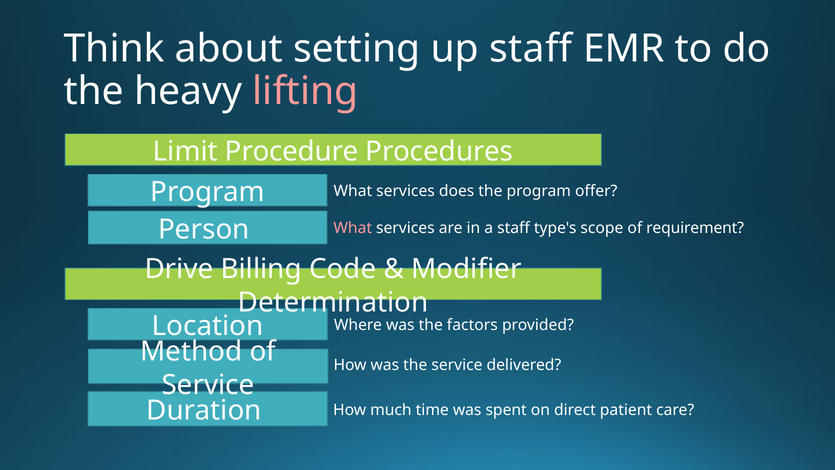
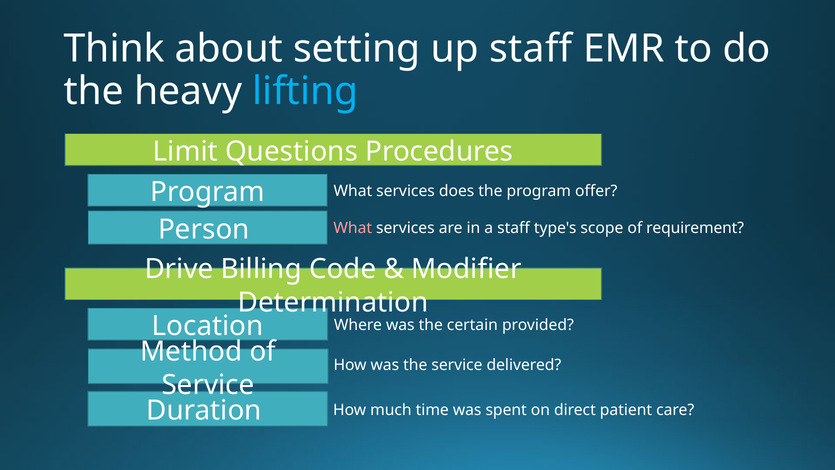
lifting colour: pink -> light blue
Procedure: Procedure -> Questions
factors: factors -> certain
